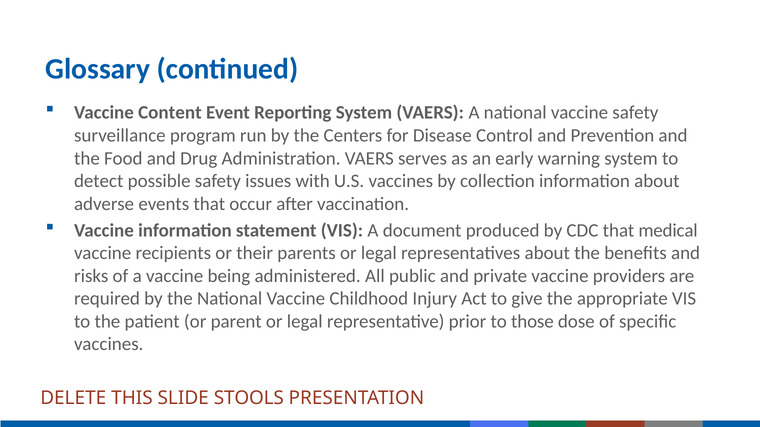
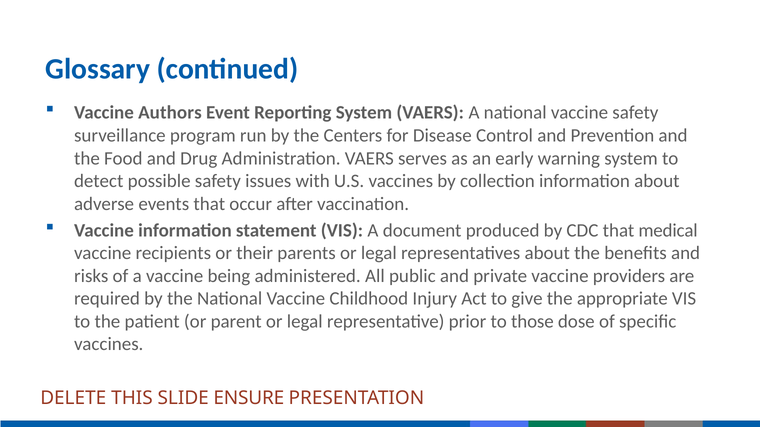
Content: Content -> Authors
STOOLS: STOOLS -> ENSURE
